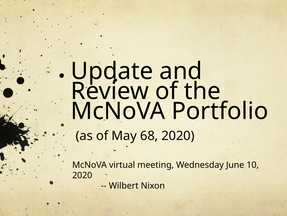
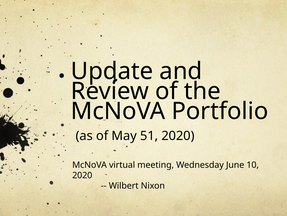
68: 68 -> 51
